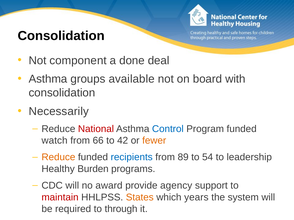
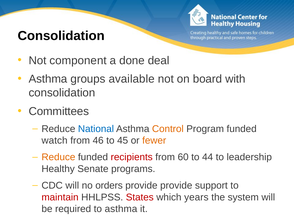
Necessarily: Necessarily -> Committees
National colour: red -> blue
Control colour: blue -> orange
66: 66 -> 46
42: 42 -> 45
recipients colour: blue -> red
89: 89 -> 60
54: 54 -> 44
Burden: Burden -> Senate
award: award -> orders
provide agency: agency -> provide
States colour: orange -> red
to through: through -> asthma
